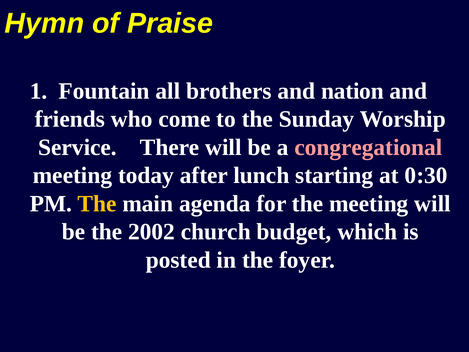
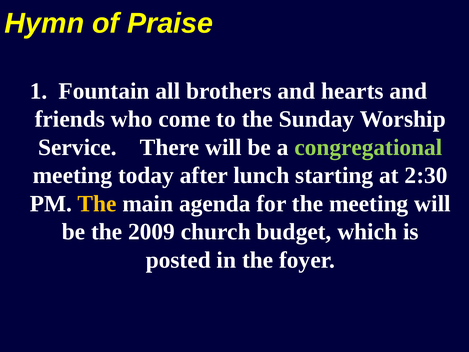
nation: nation -> hearts
congregational colour: pink -> light green
0:30: 0:30 -> 2:30
2002: 2002 -> 2009
